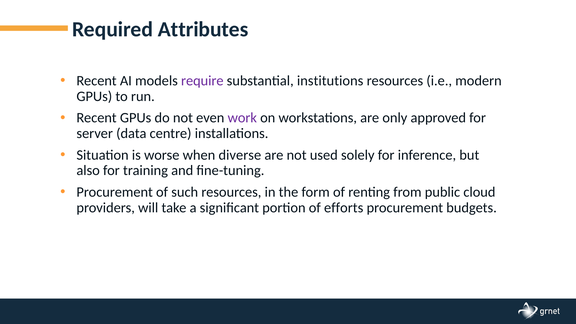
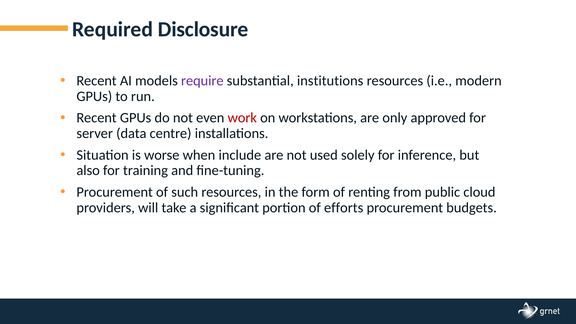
Attributes: Attributes -> Disclosure
work colour: purple -> red
diverse: diverse -> include
